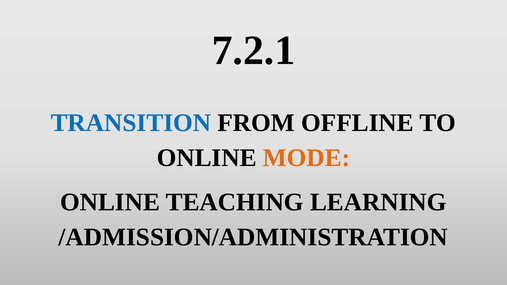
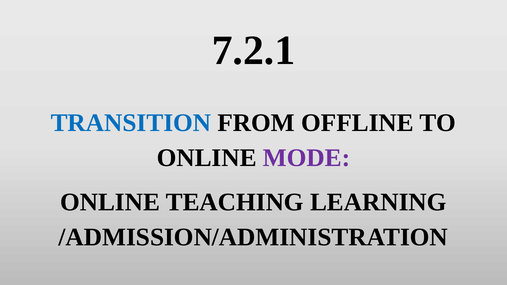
MODE colour: orange -> purple
